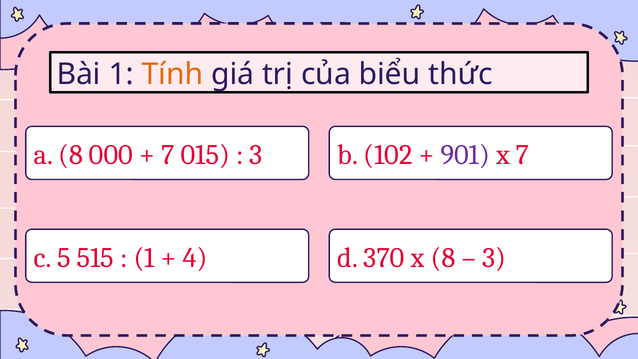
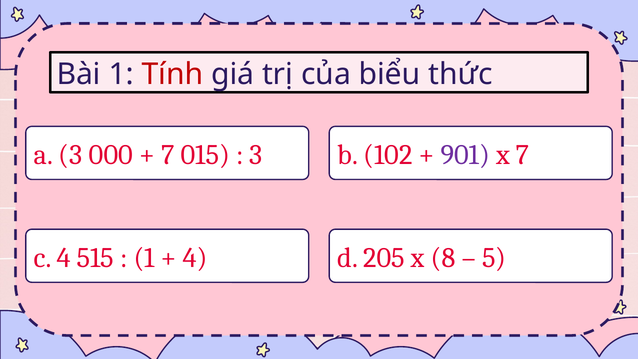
Tính colour: orange -> red
a 8: 8 -> 3
c 5: 5 -> 4
370: 370 -> 205
3 at (494, 258): 3 -> 5
